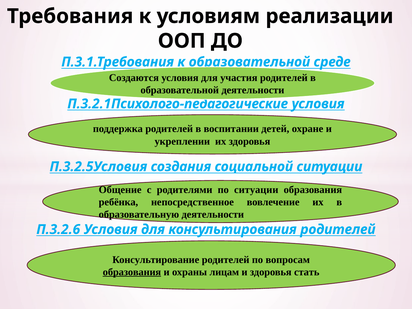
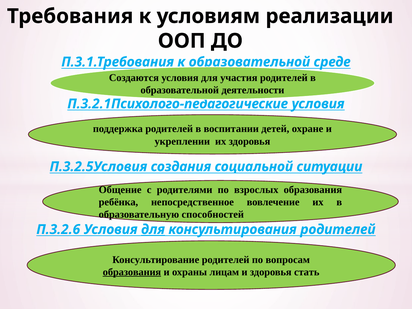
по ситуации: ситуации -> взрослых
образовательную деятельности: деятельности -> способностей
для at (153, 229) underline: none -> present
